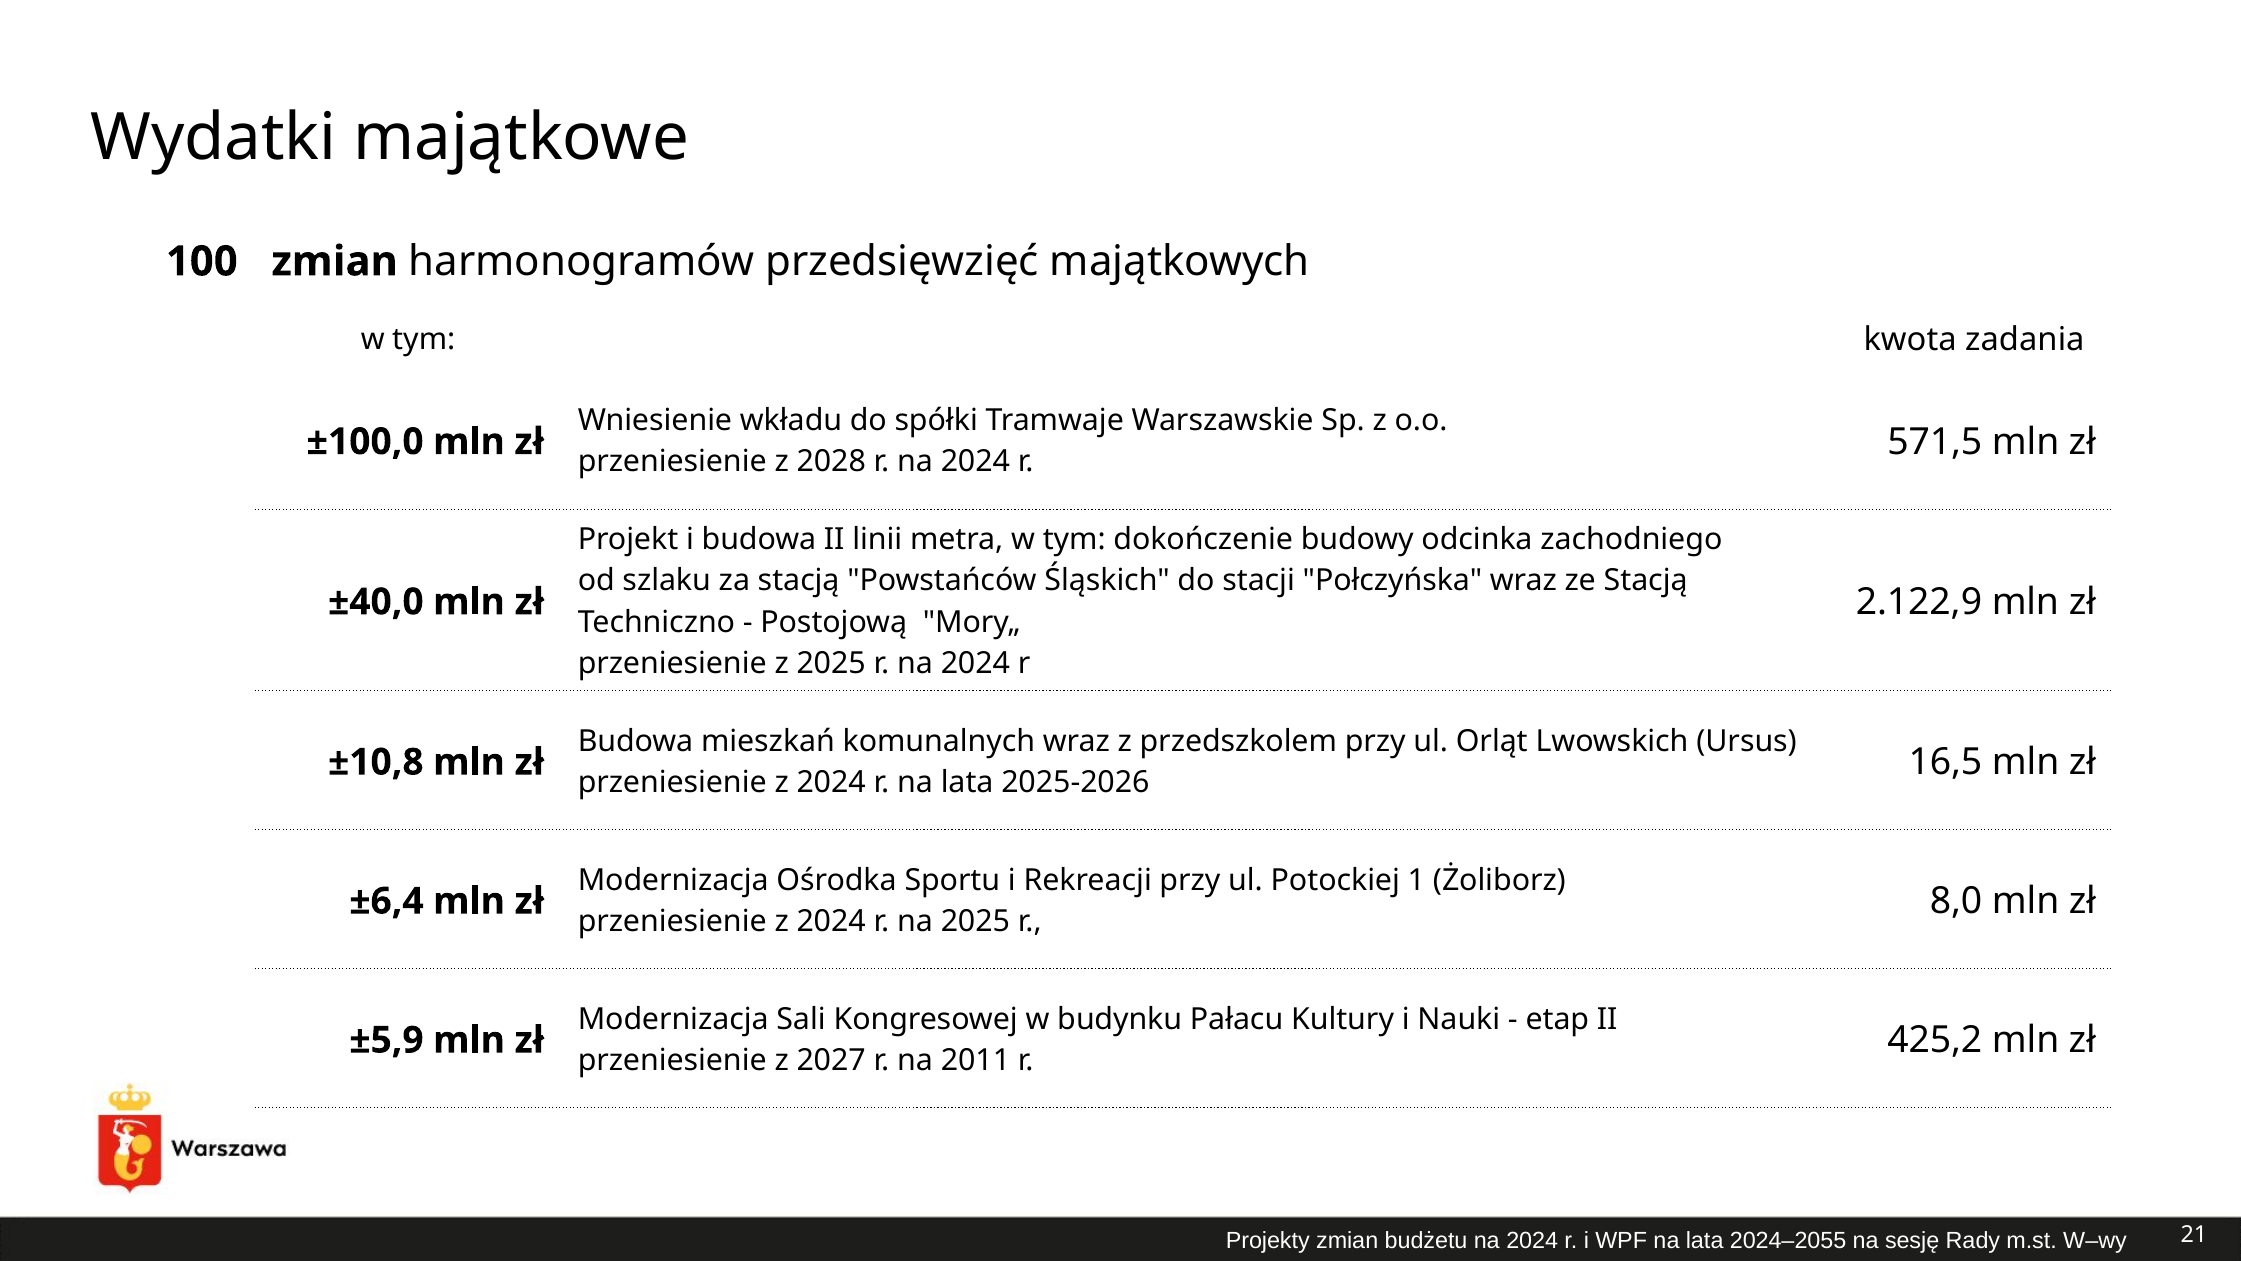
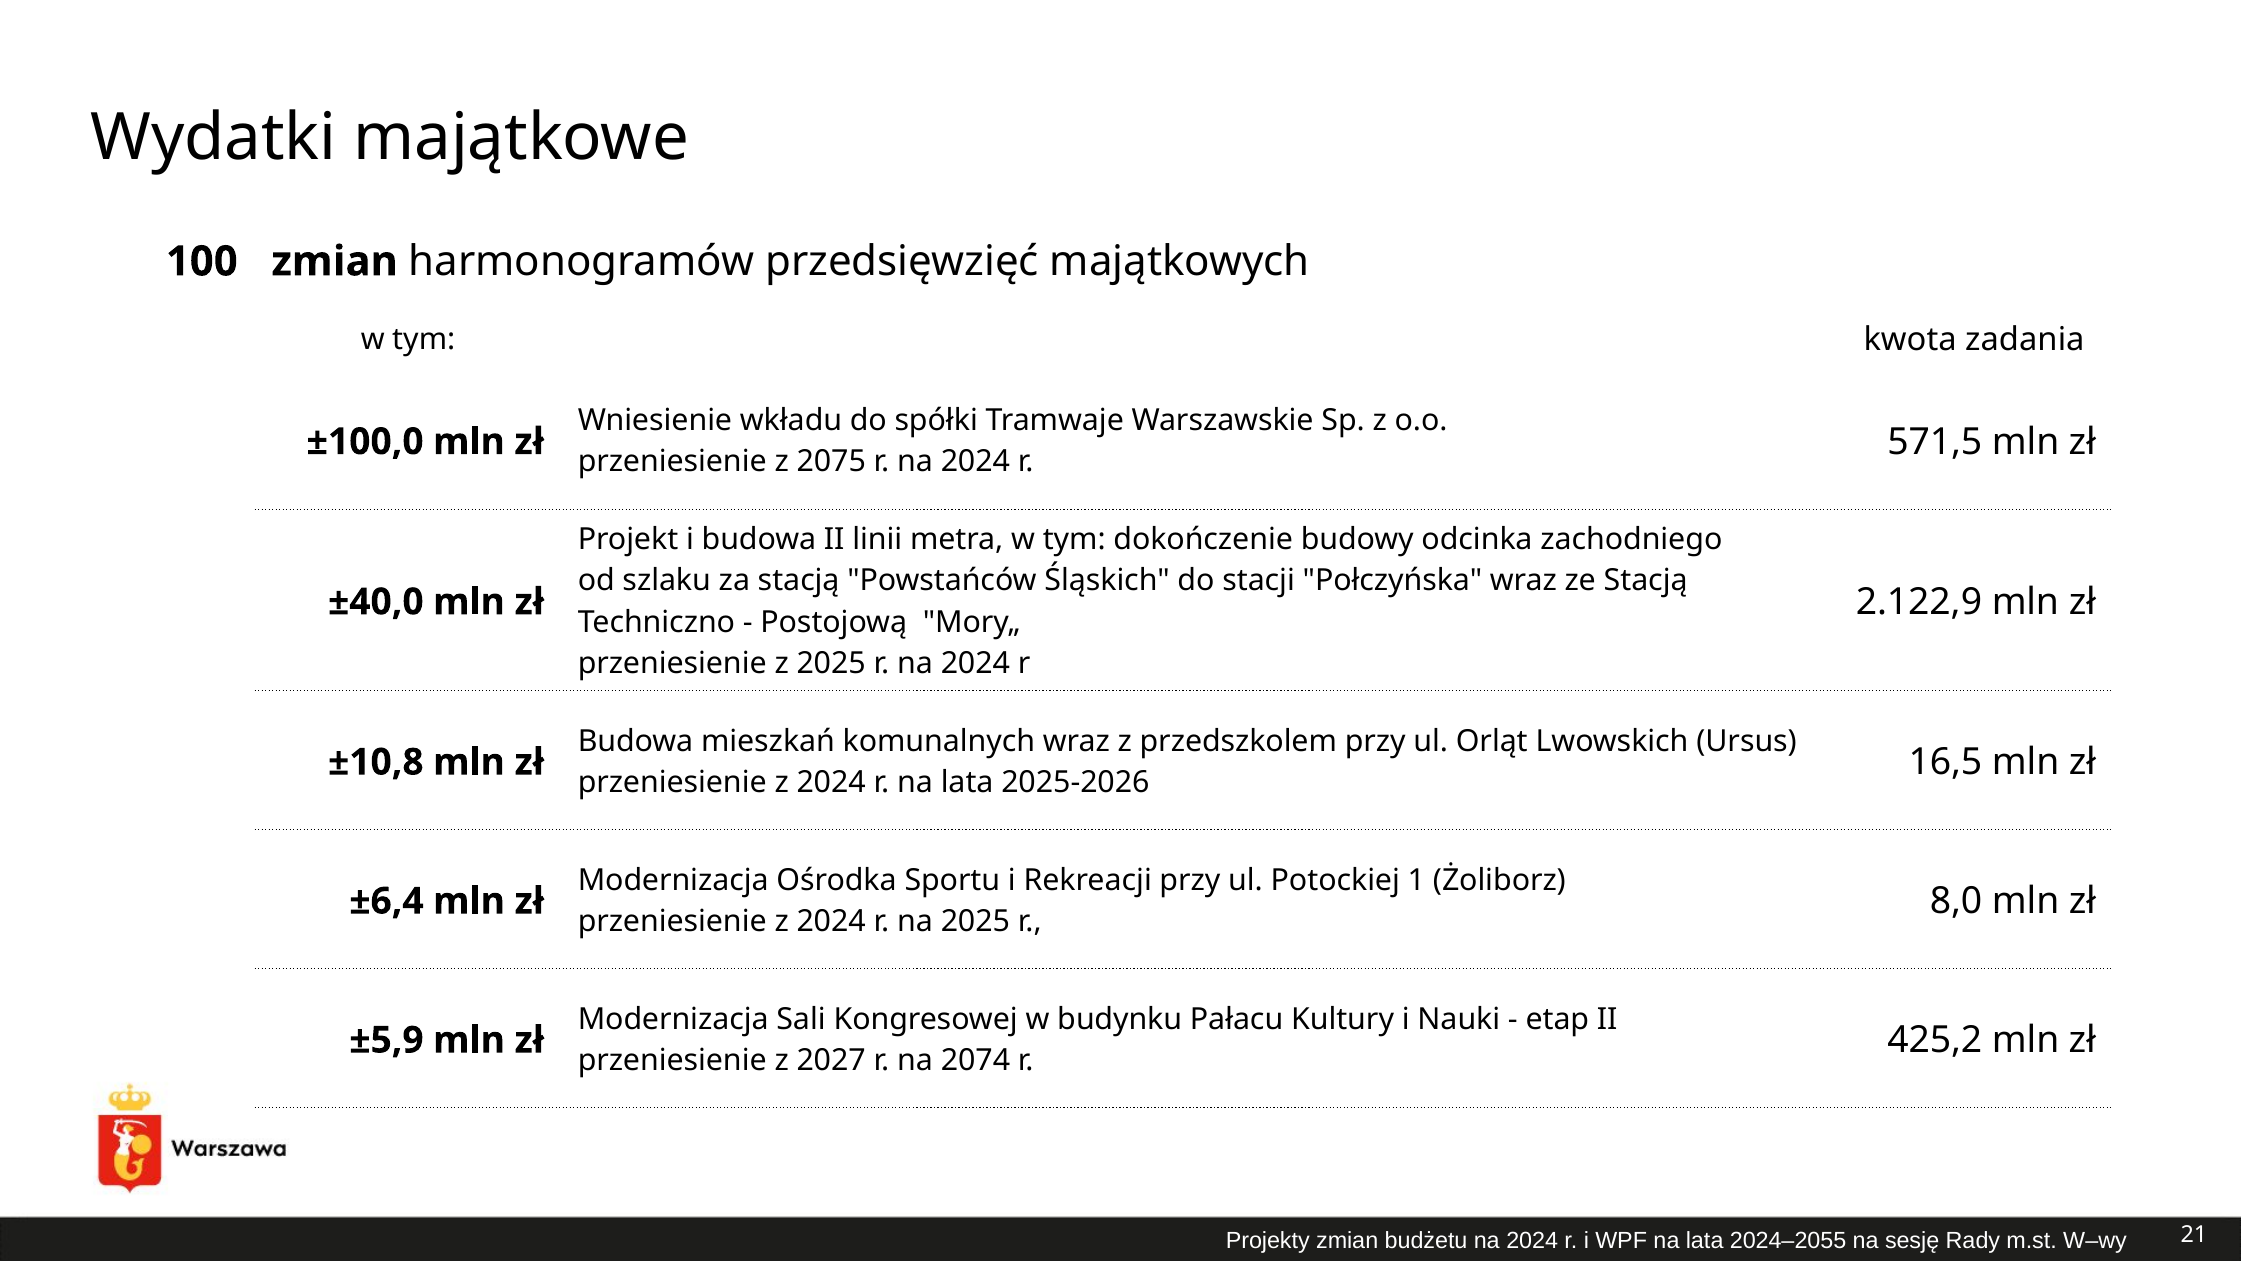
2028: 2028 -> 2075
2011: 2011 -> 2074
